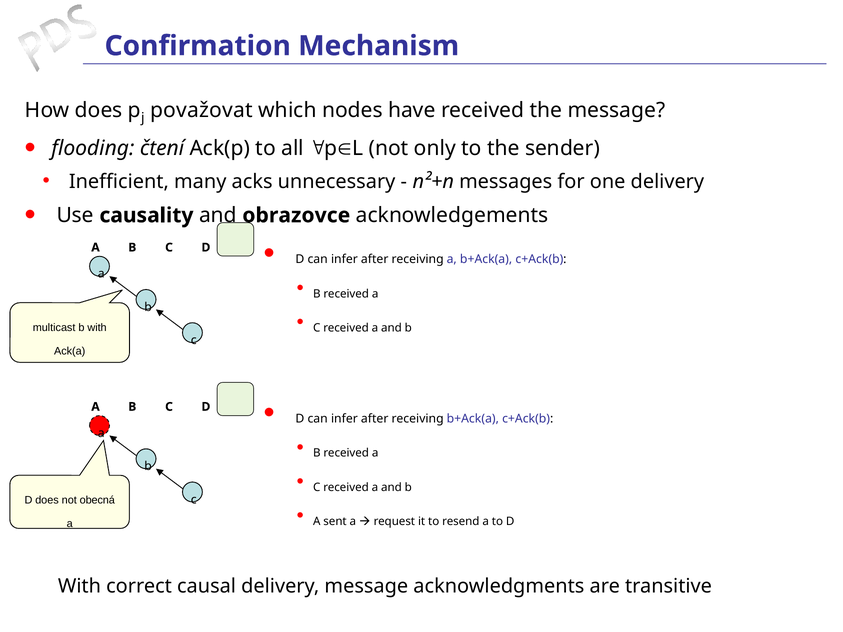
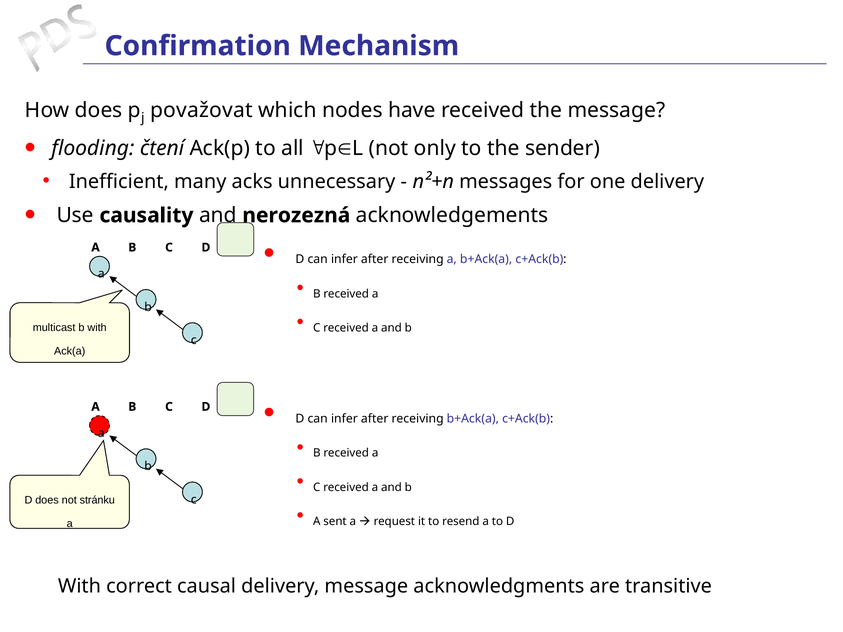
obrazovce: obrazovce -> nerozezná
obecná: obecná -> stránku
